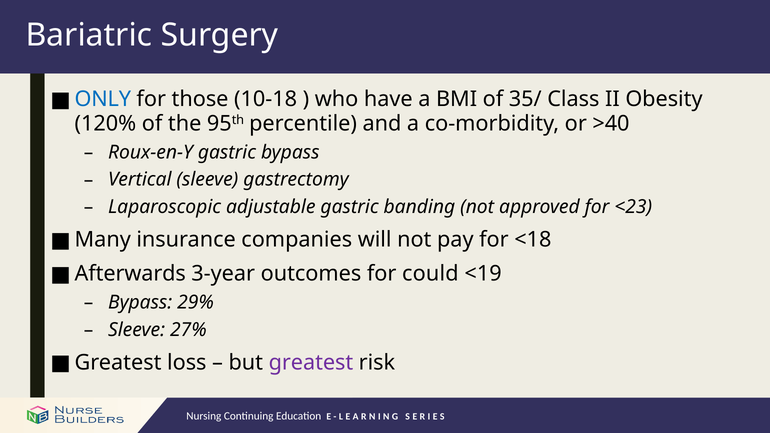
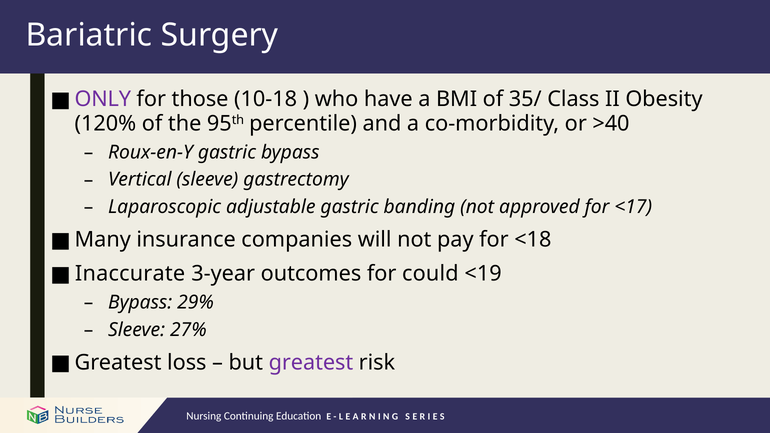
ONLY colour: blue -> purple
<23: <23 -> <17
Afterwards: Afterwards -> Inaccurate
